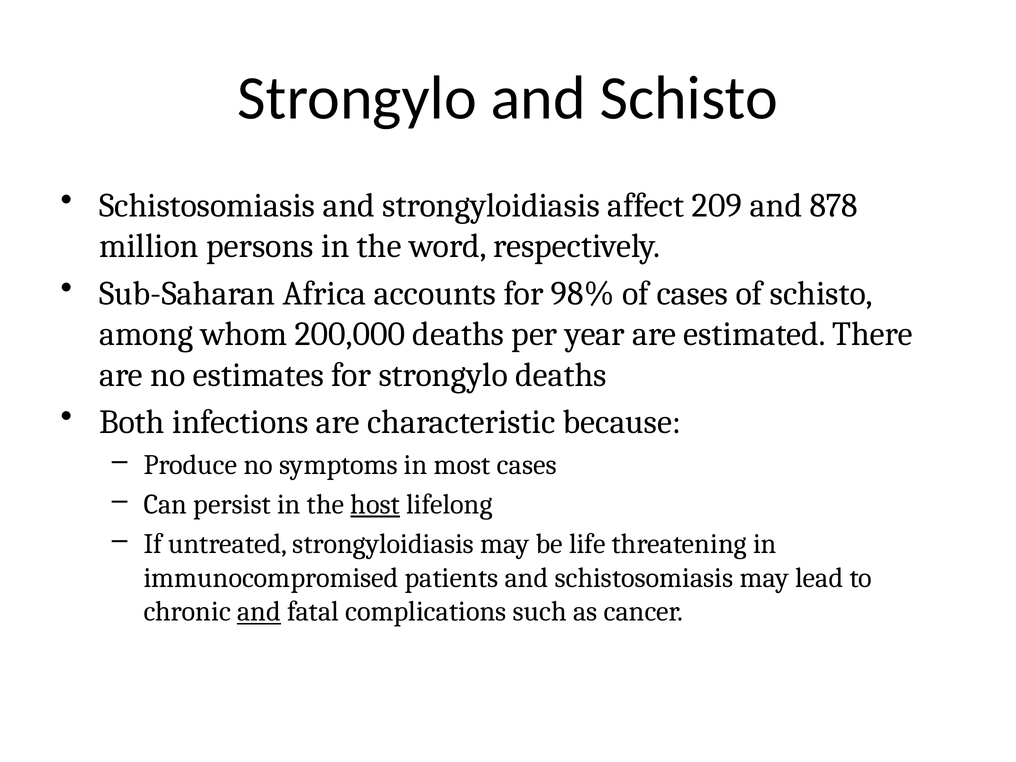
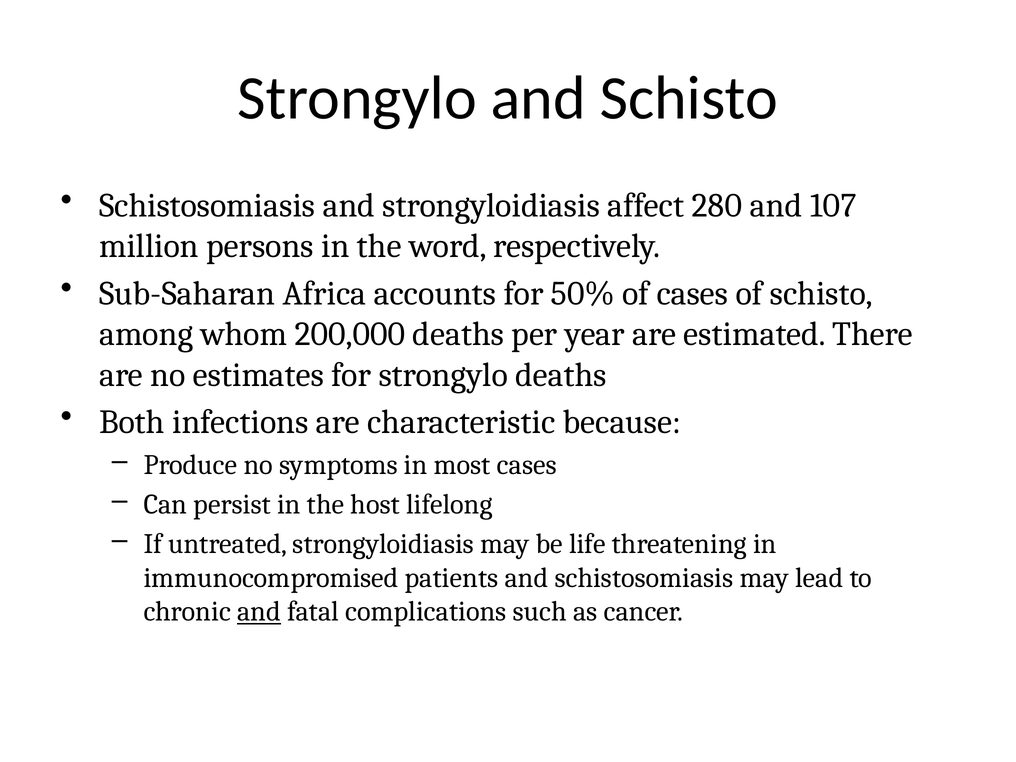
209: 209 -> 280
878: 878 -> 107
98%: 98% -> 50%
host underline: present -> none
